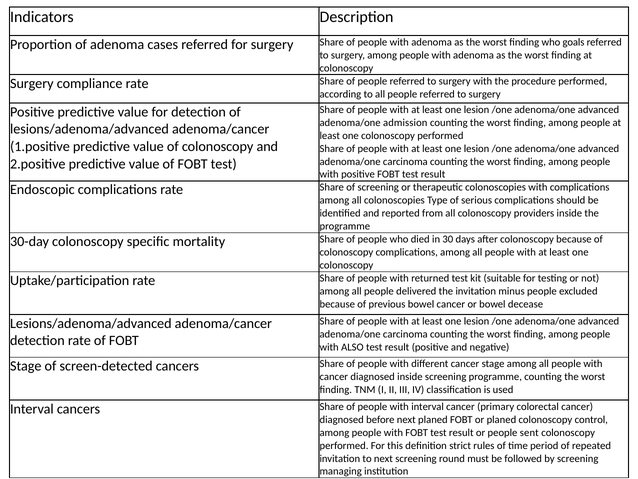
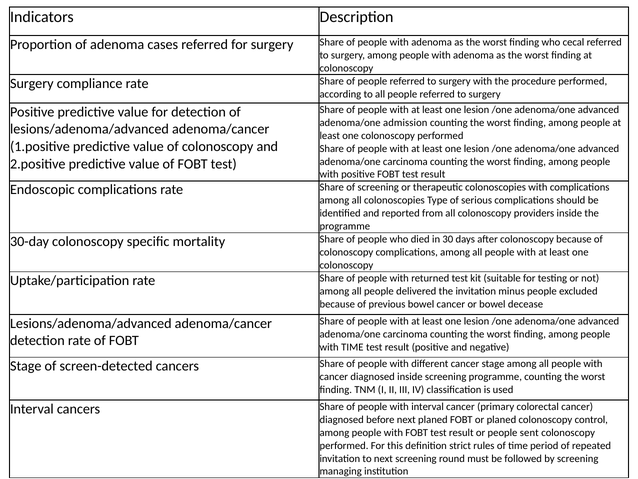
goals: goals -> cecal
with ALSO: ALSO -> TIME
